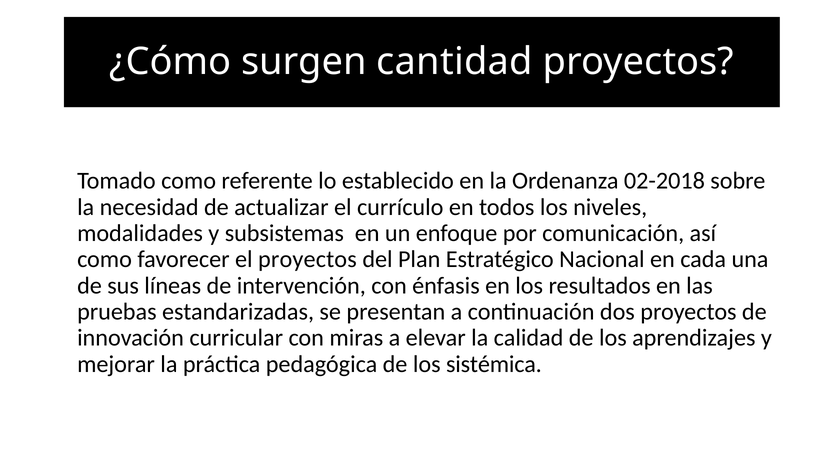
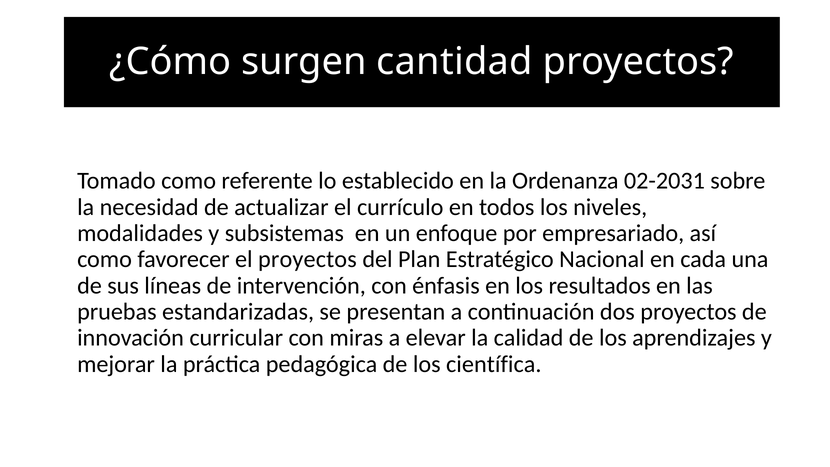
02-2018: 02-2018 -> 02-2031
comunicación: comunicación -> empresariado
sistémica: sistémica -> científica
